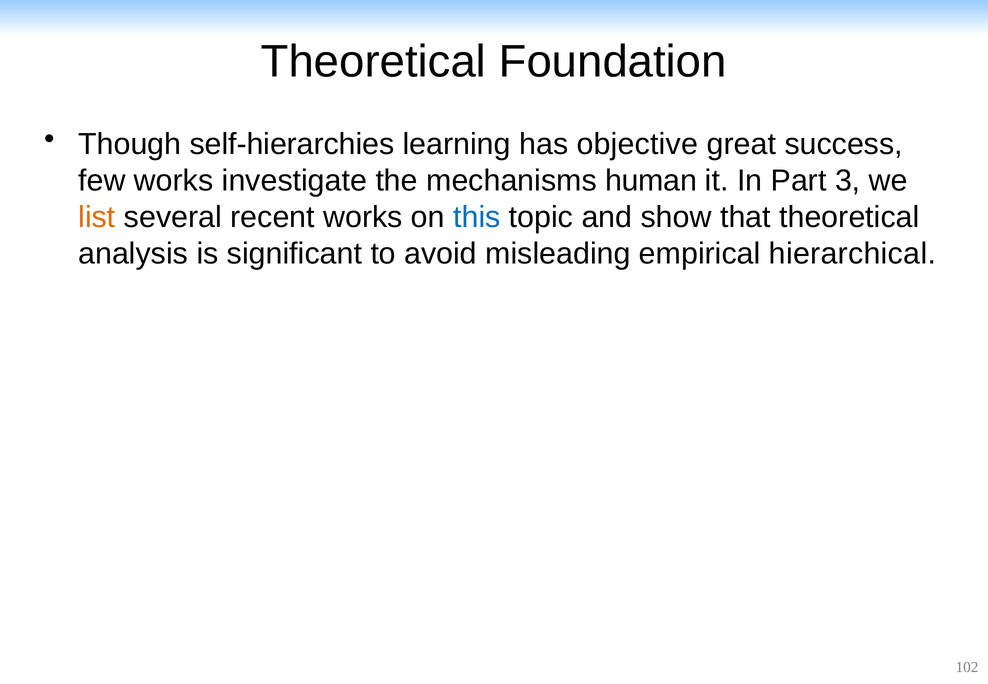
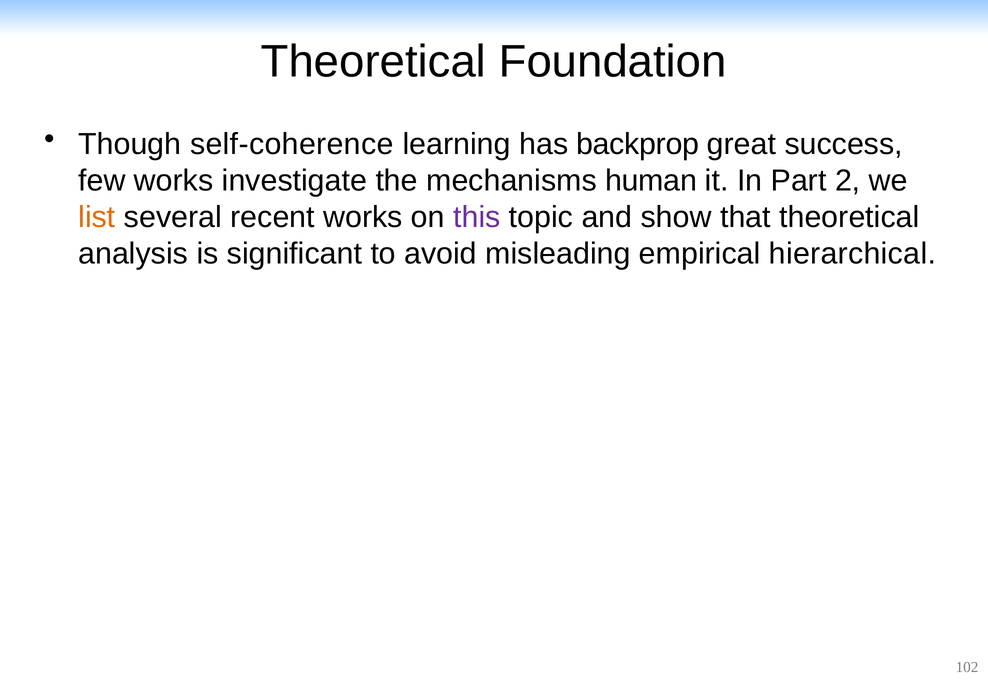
self-hierarchies: self-hierarchies -> self-coherence
objective: objective -> backprop
3: 3 -> 2
this colour: blue -> purple
